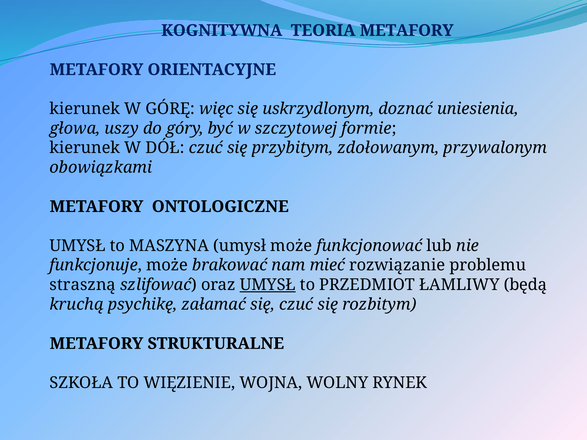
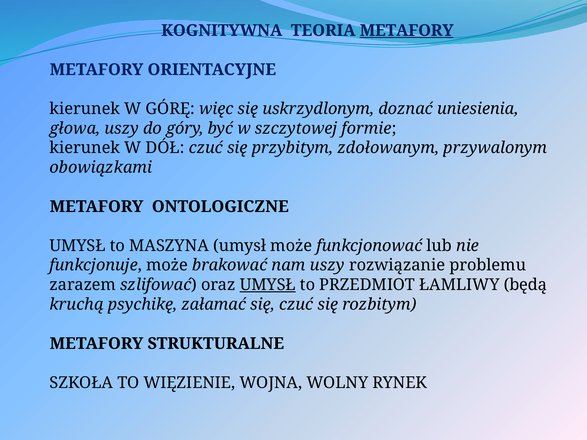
METAFORY at (407, 31) underline: none -> present
nam mieć: mieć -> uszy
straszną: straszną -> zarazem
